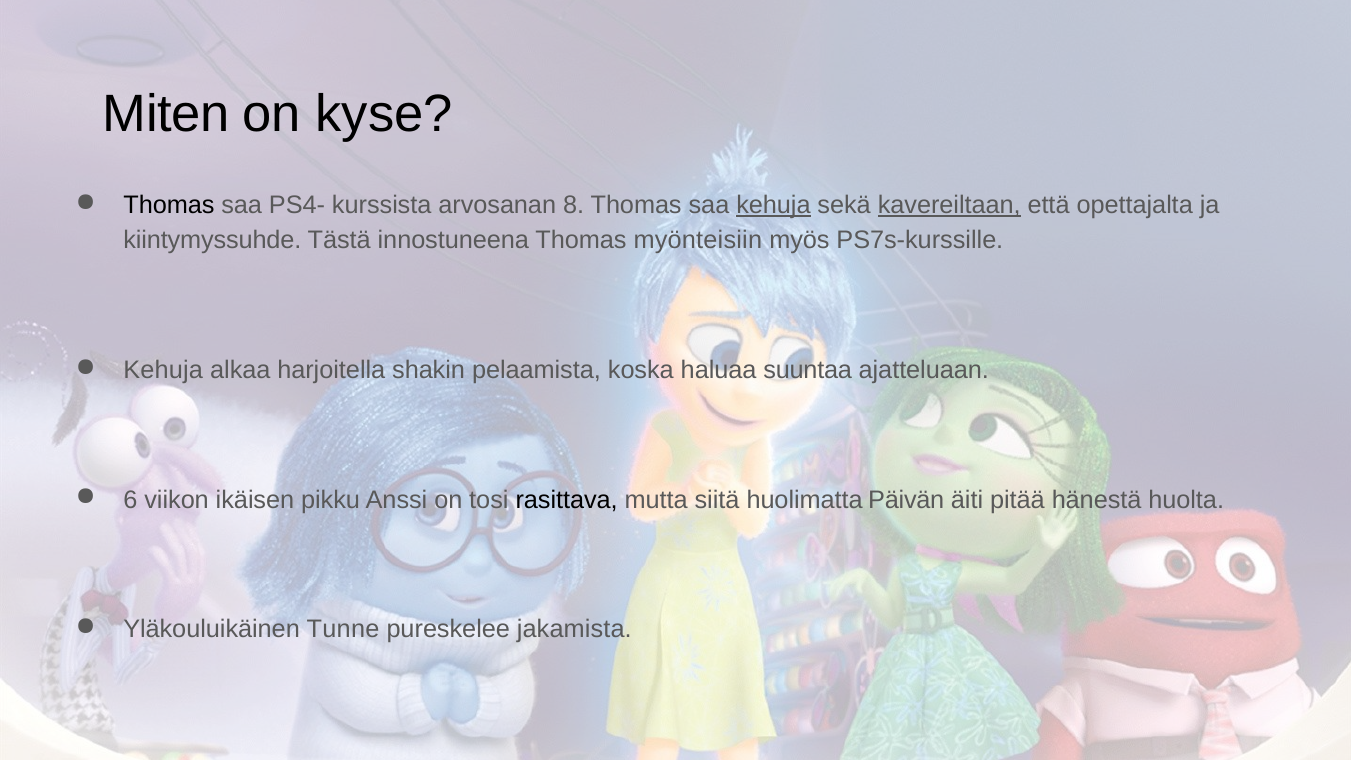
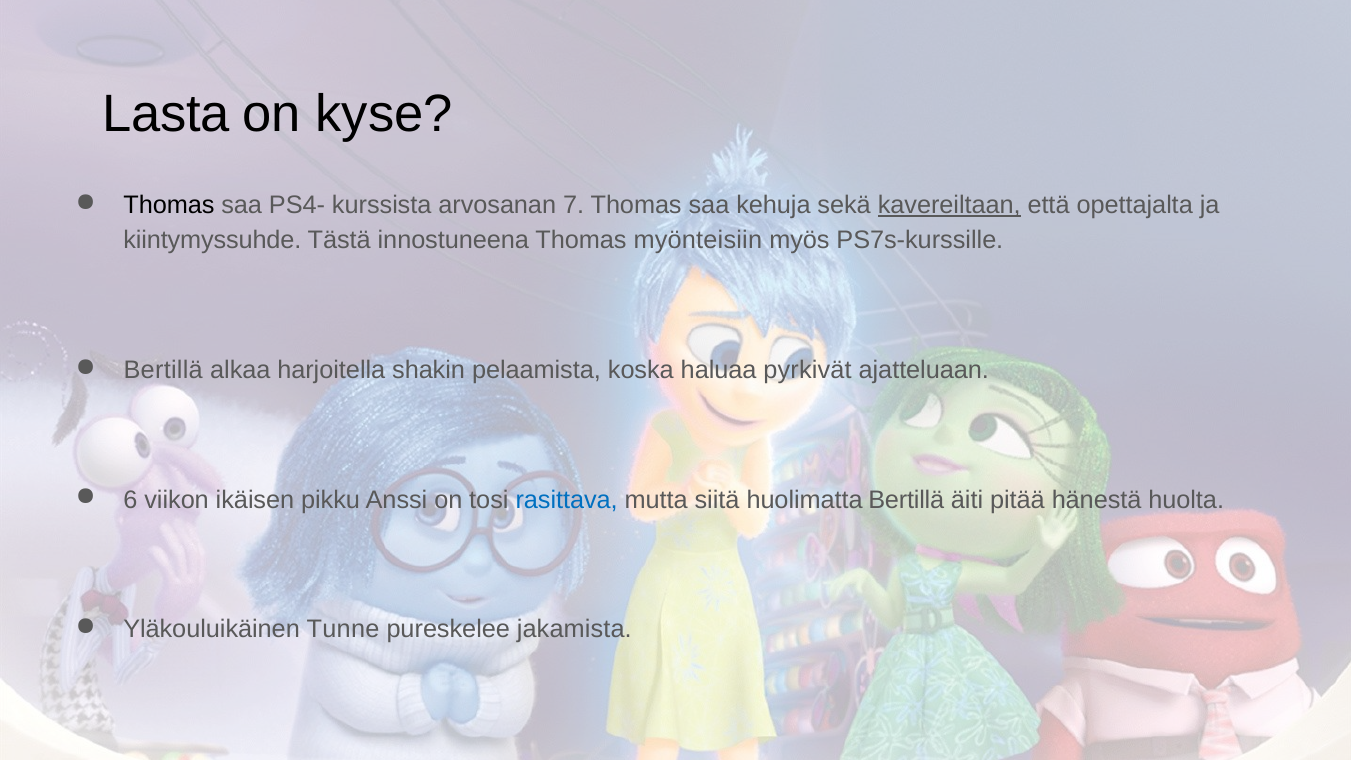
Miten: Miten -> Lasta
8: 8 -> 7
kehuja at (773, 205) underline: present -> none
Kehuja at (163, 370): Kehuja -> Bertillä
suuntaa: suuntaa -> pyrkivät
rasittava colour: black -> blue
huolimatta Päivän: Päivän -> Bertillä
